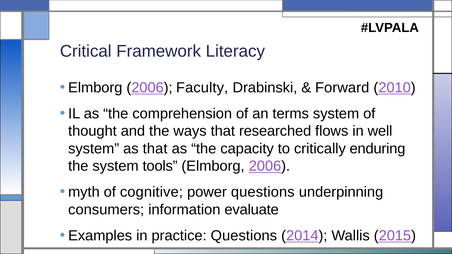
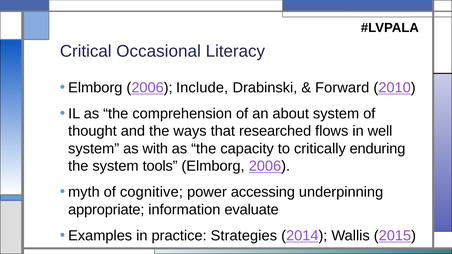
Framework: Framework -> Occasional
Faculty: Faculty -> Include
terms: terms -> about
as that: that -> with
power questions: questions -> accessing
consumers: consumers -> appropriate
practice Questions: Questions -> Strategies
